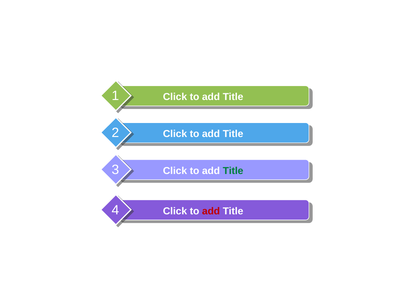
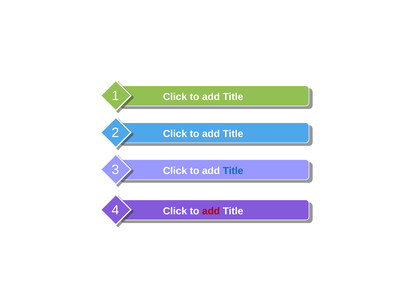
Title at (233, 171) colour: green -> blue
